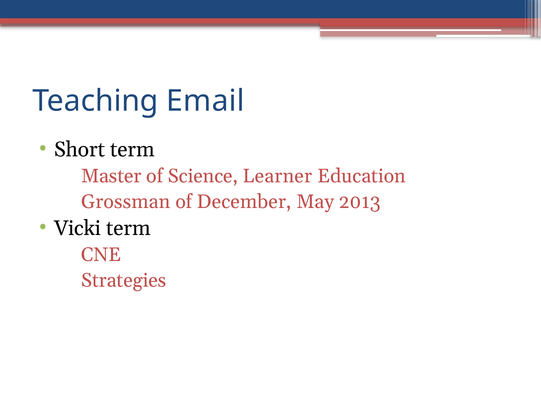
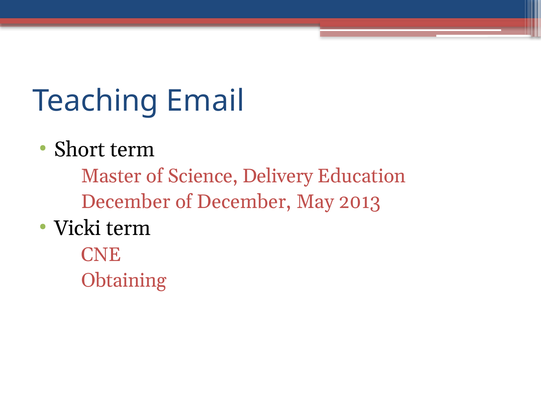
Learner: Learner -> Delivery
Grossman at (126, 202): Grossman -> December
Strategies: Strategies -> Obtaining
